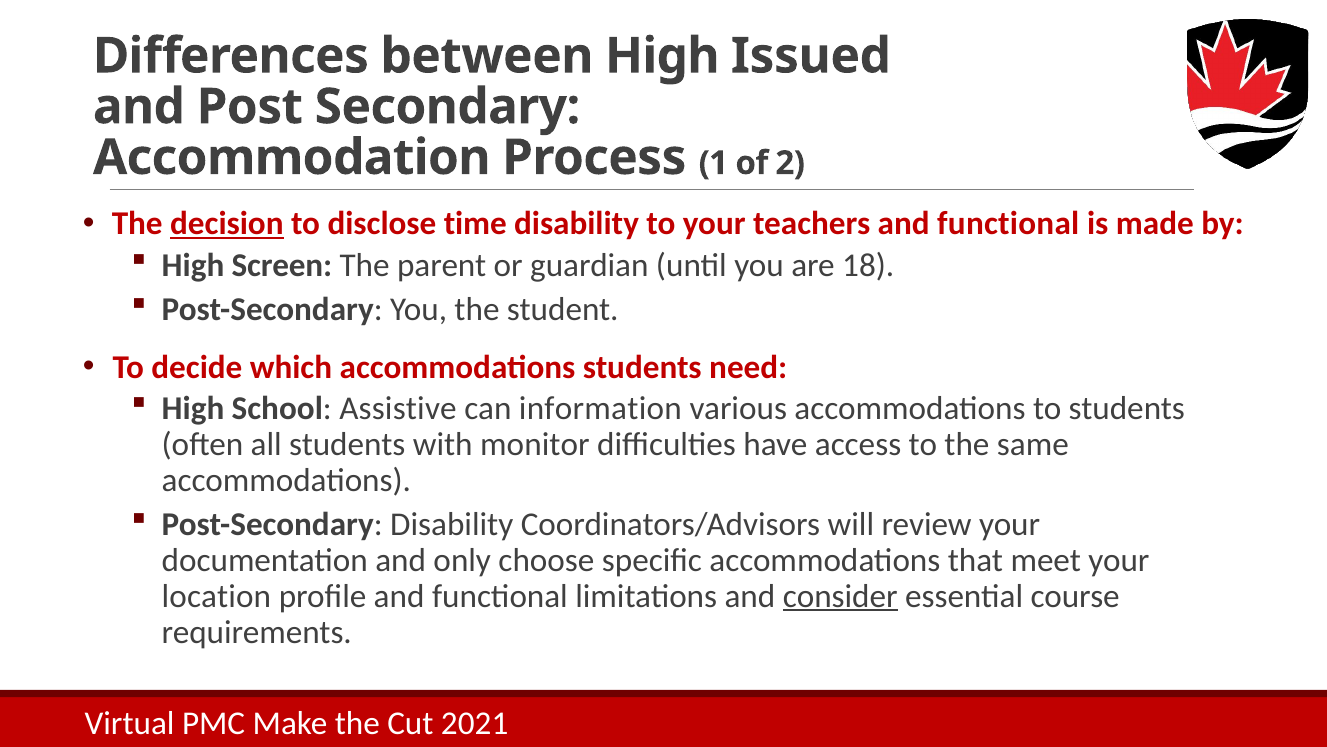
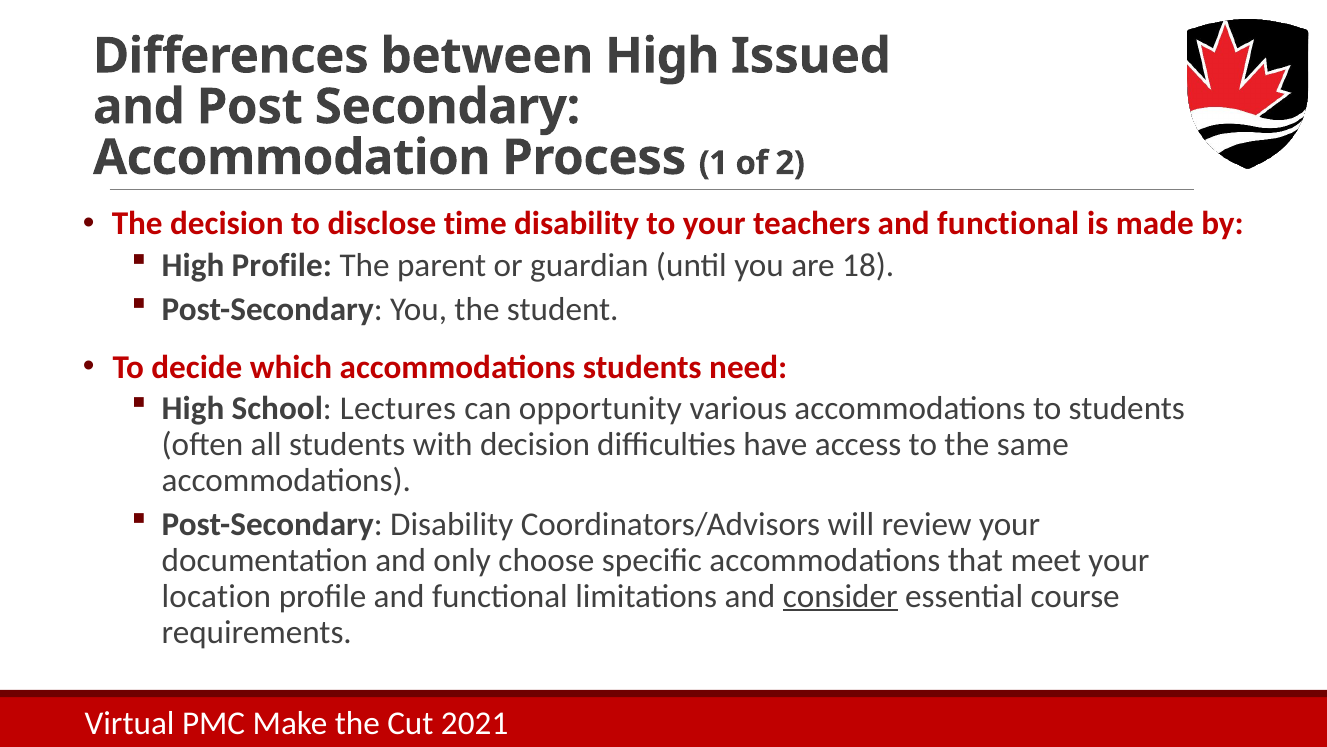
decision at (227, 224) underline: present -> none
High Screen: Screen -> Profile
Assistive: Assistive -> Lectures
information: information -> opportunity
with monitor: monitor -> decision
